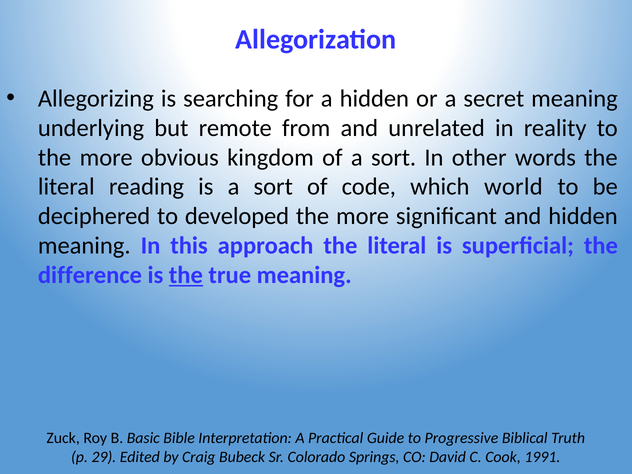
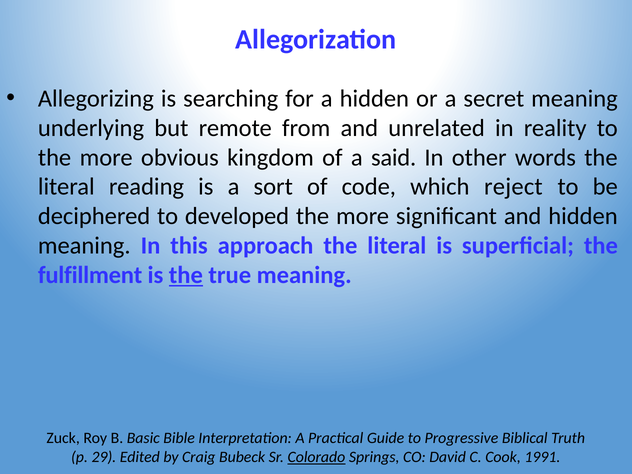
of a sort: sort -> said
world: world -> reject
difference: difference -> fulfillment
Colorado underline: none -> present
